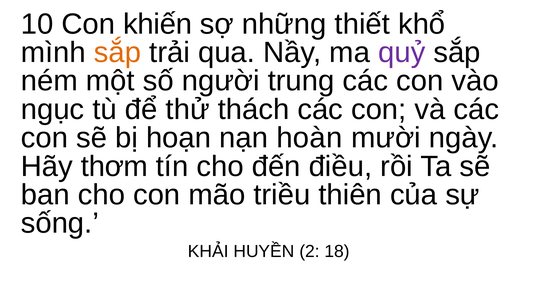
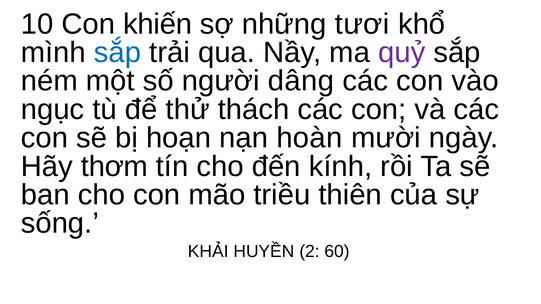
thiết: thiết -> tươi
sắp at (118, 53) colour: orange -> blue
trung: trung -> dâng
điều: điều -> kính
18: 18 -> 60
